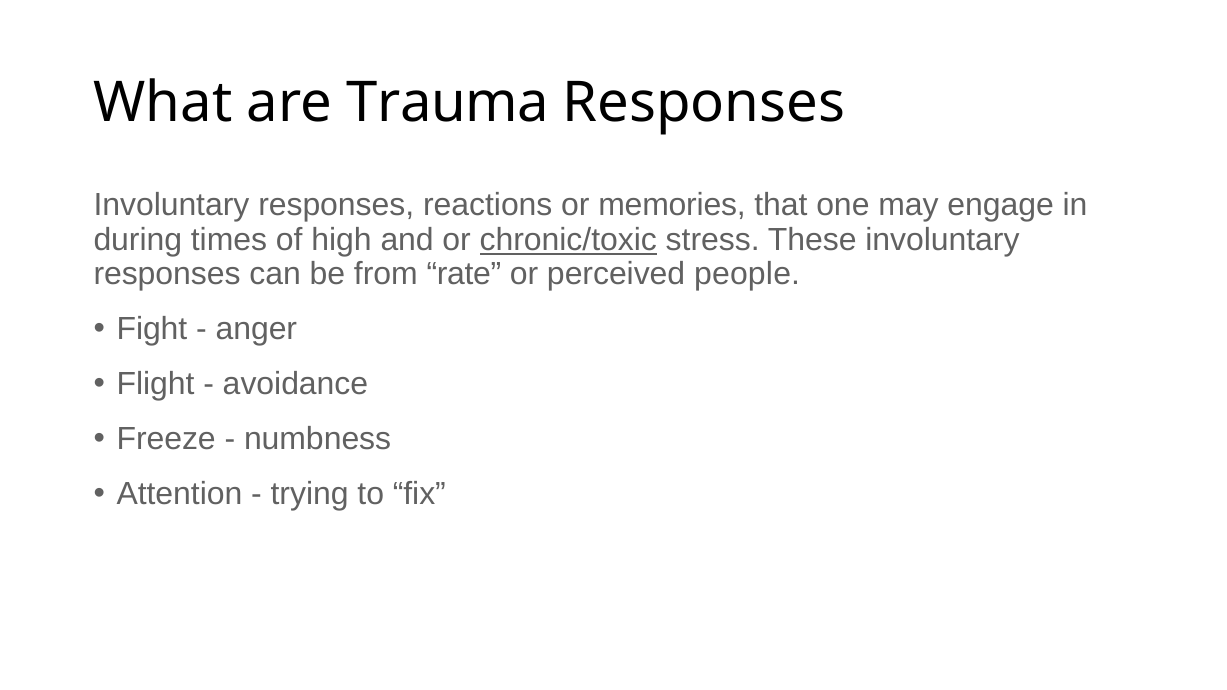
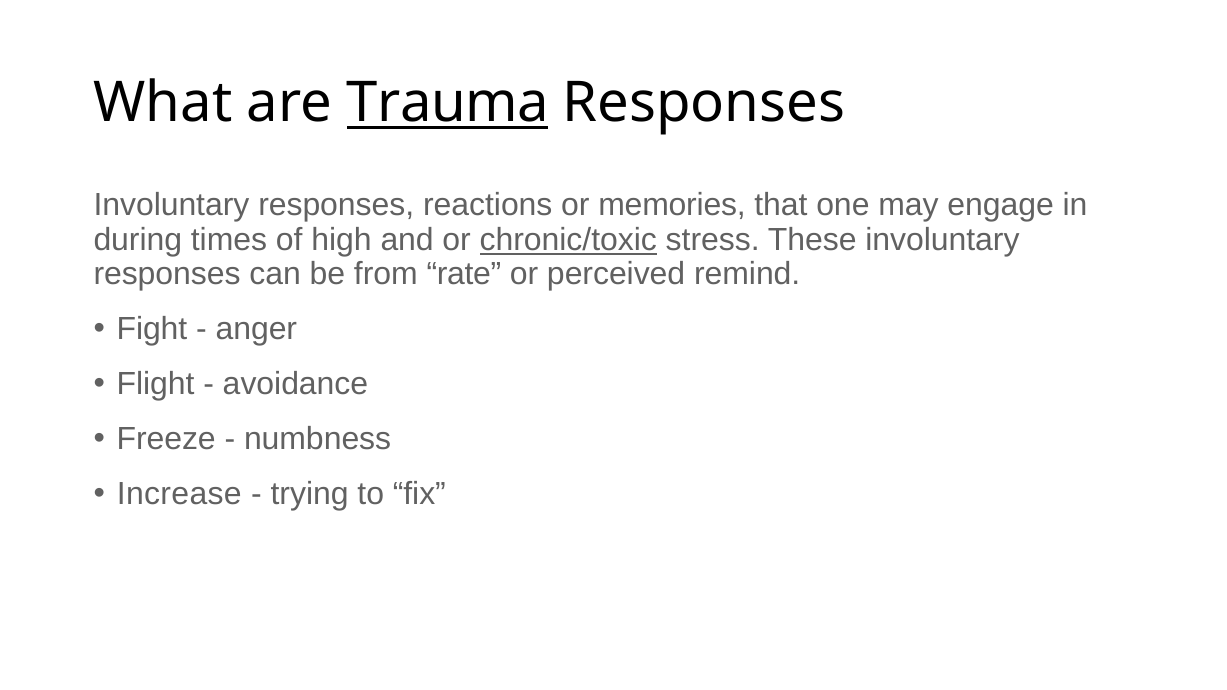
Trauma underline: none -> present
people: people -> remind
Attention: Attention -> Increase
